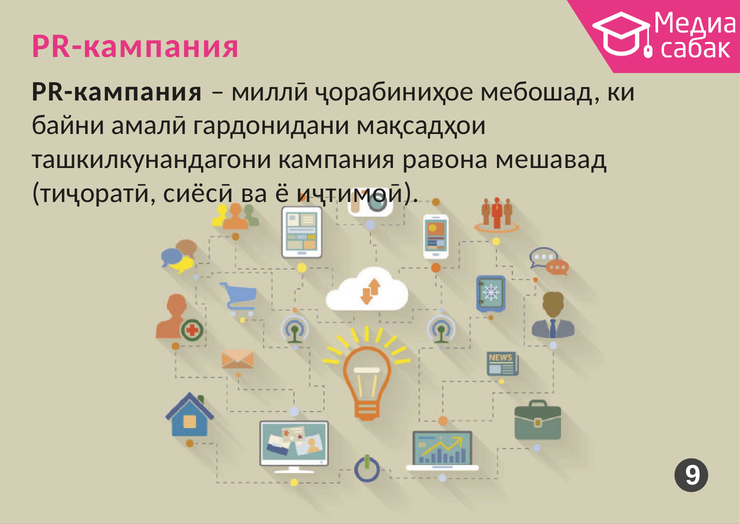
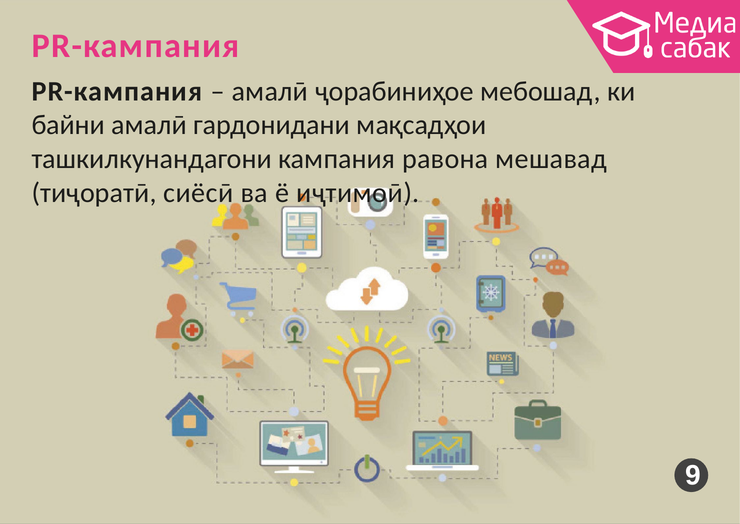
миллӣ at (270, 91): миллӣ -> амалӣ
